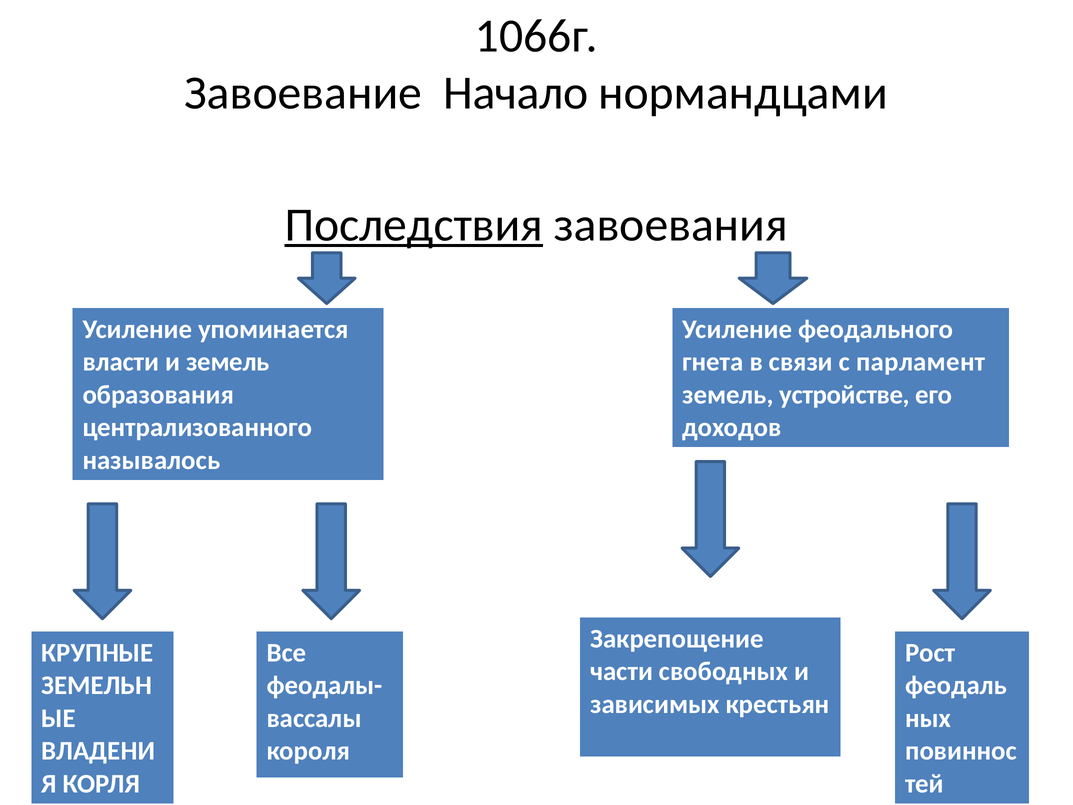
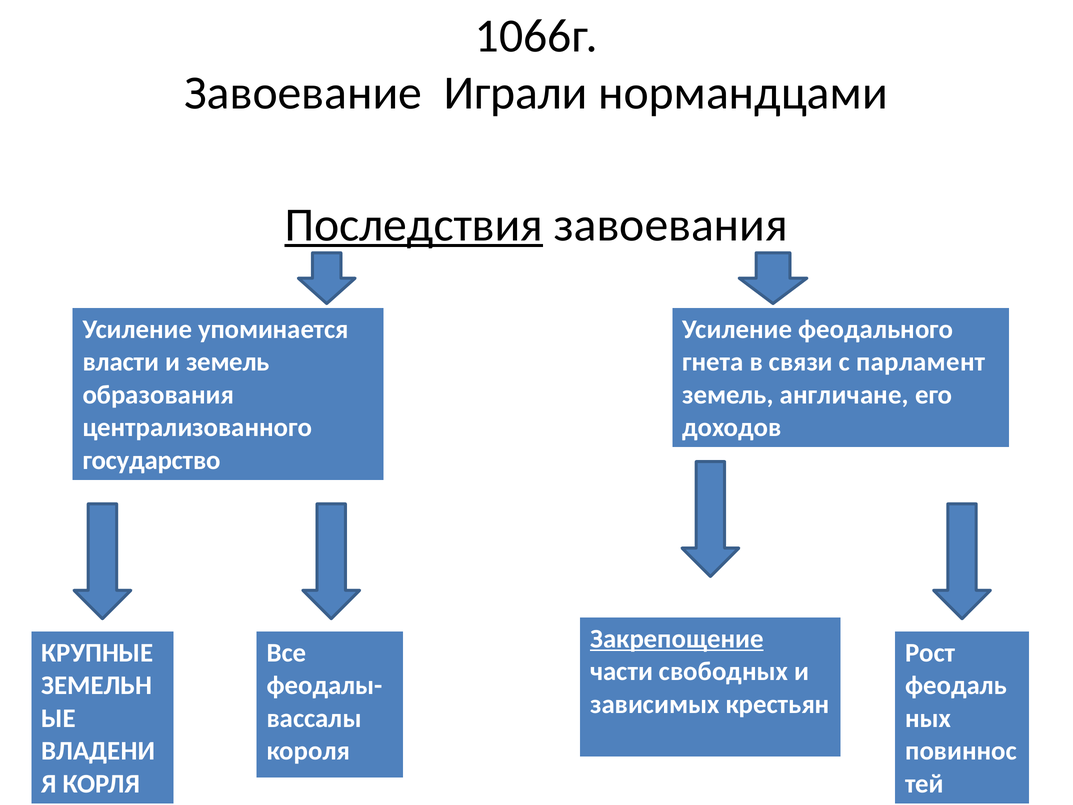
Начало: Начало -> Играли
устройстве: устройстве -> англичане
называлось: называлось -> государство
Закрепощение underline: none -> present
